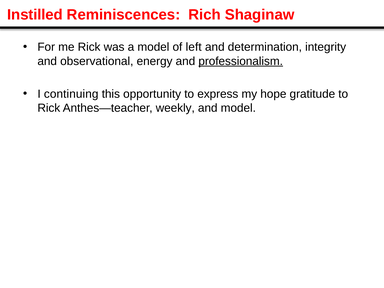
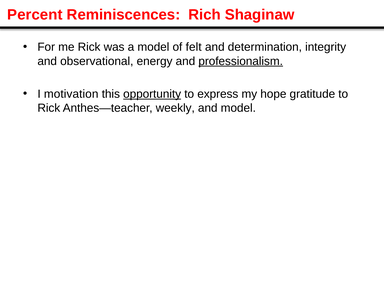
Instilled: Instilled -> Percent
left: left -> felt
continuing: continuing -> motivation
opportunity underline: none -> present
